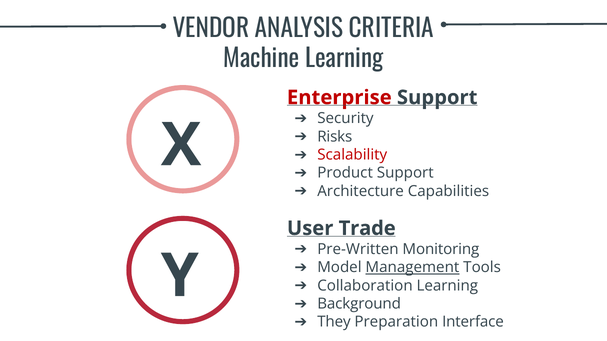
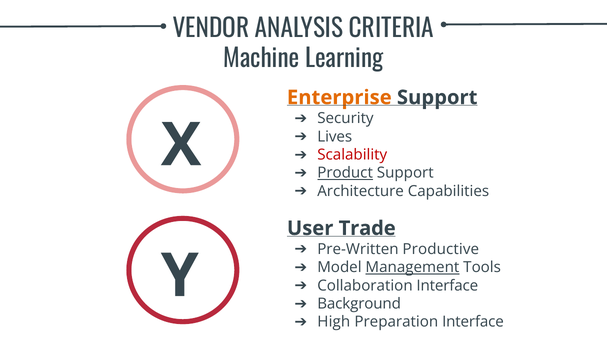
Enterprise colour: red -> orange
Risks: Risks -> Lives
Product underline: none -> present
Monitoring: Monitoring -> Productive
Collaboration Learning: Learning -> Interface
They: They -> High
